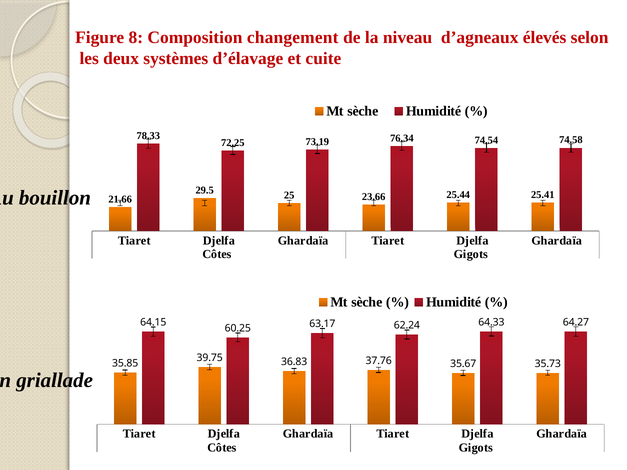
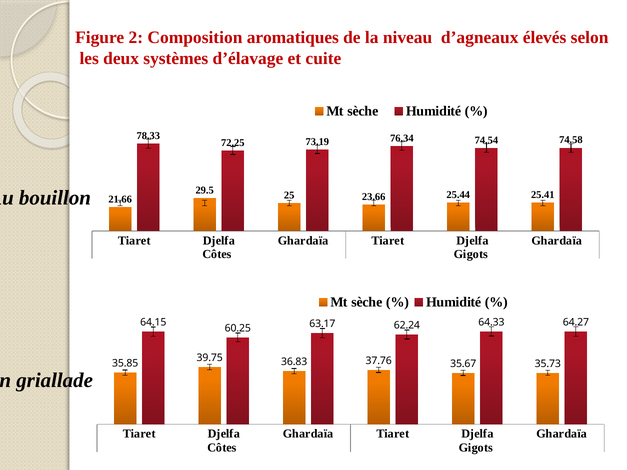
8: 8 -> 2
changement: changement -> aromatiques
